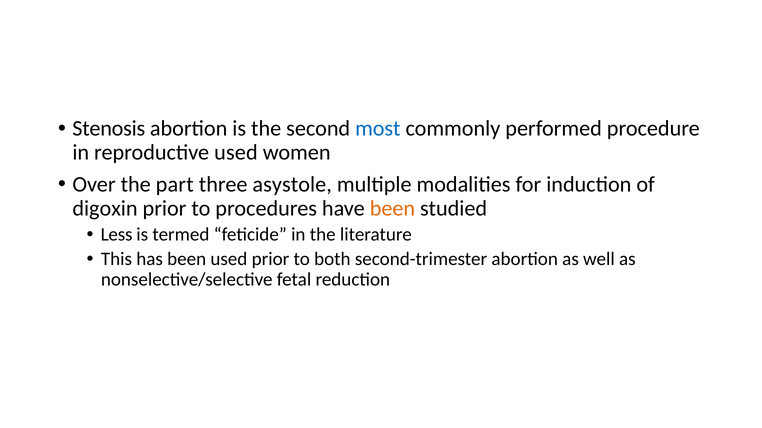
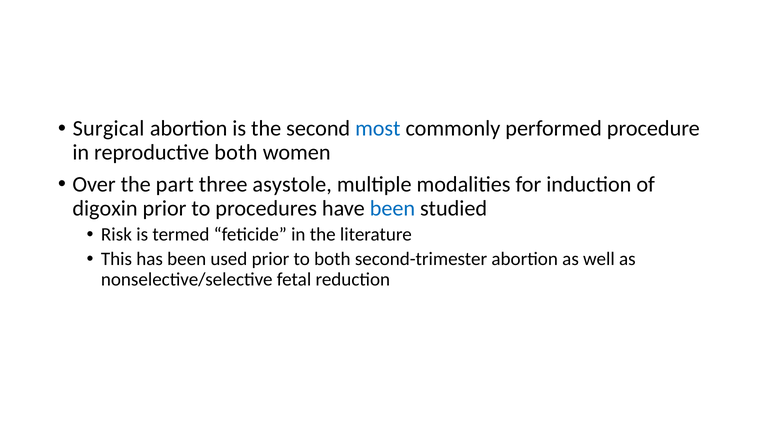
Stenosis: Stenosis -> Surgical
reproductive used: used -> both
been at (392, 209) colour: orange -> blue
Less: Less -> Risk
